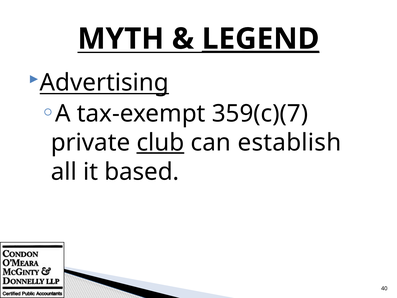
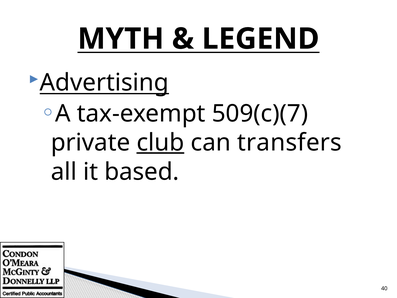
LEGEND underline: present -> none
359(c)(7: 359(c)(7 -> 509(c)(7
establish: establish -> transfers
